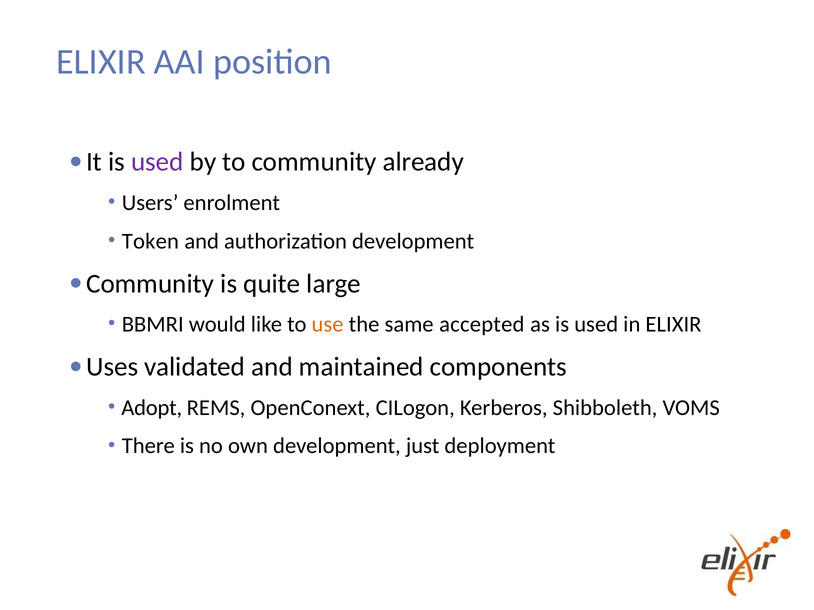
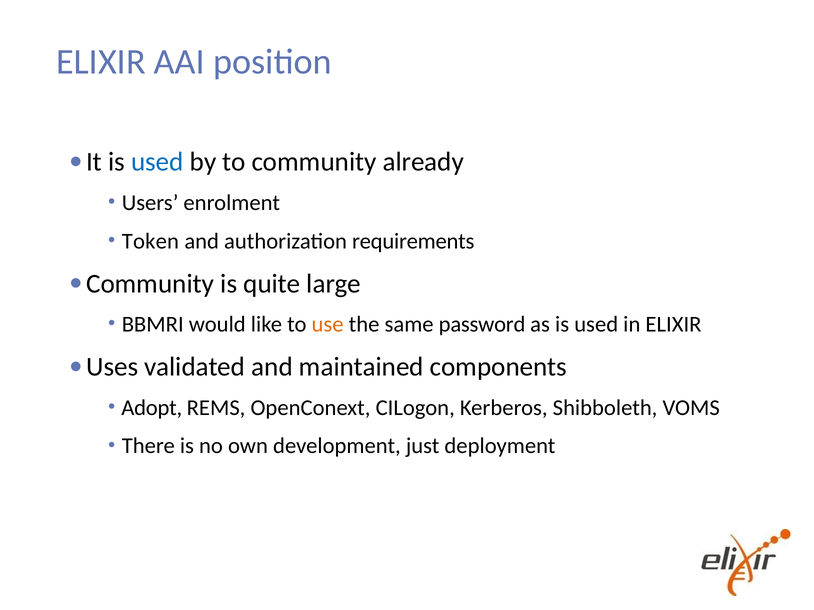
used at (157, 162) colour: purple -> blue
authorization development: development -> requirements
accepted: accepted -> password
